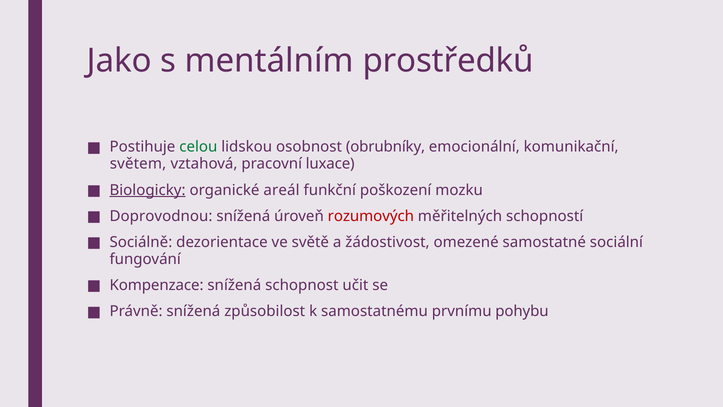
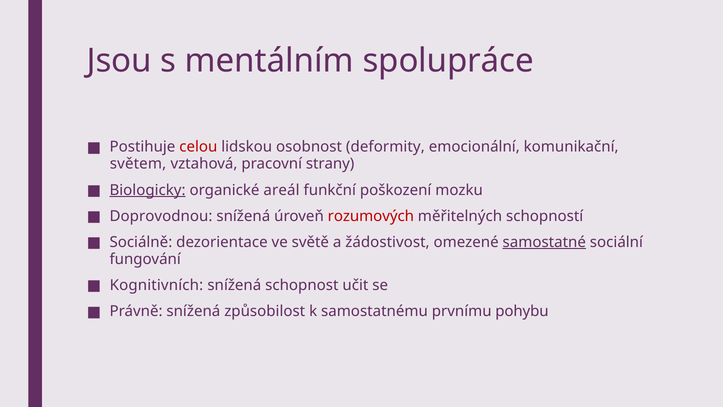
Jako: Jako -> Jsou
prostředků: prostředků -> spolupráce
celou colour: green -> red
obrubníky: obrubníky -> deformity
luxace: luxace -> strany
samostatné underline: none -> present
Kompenzace: Kompenzace -> Kognitivních
